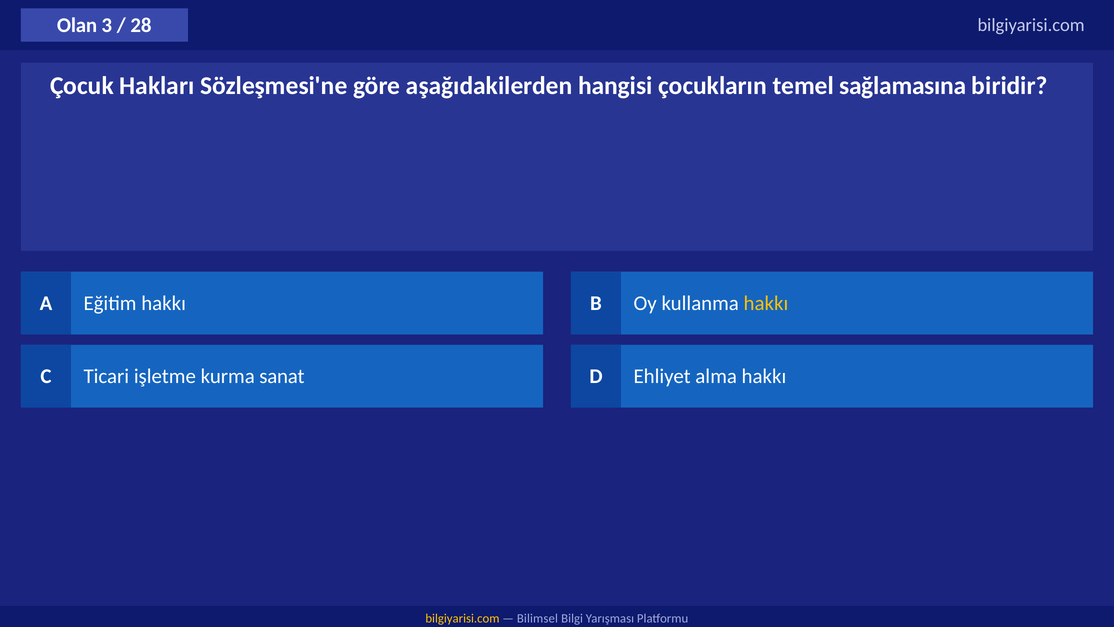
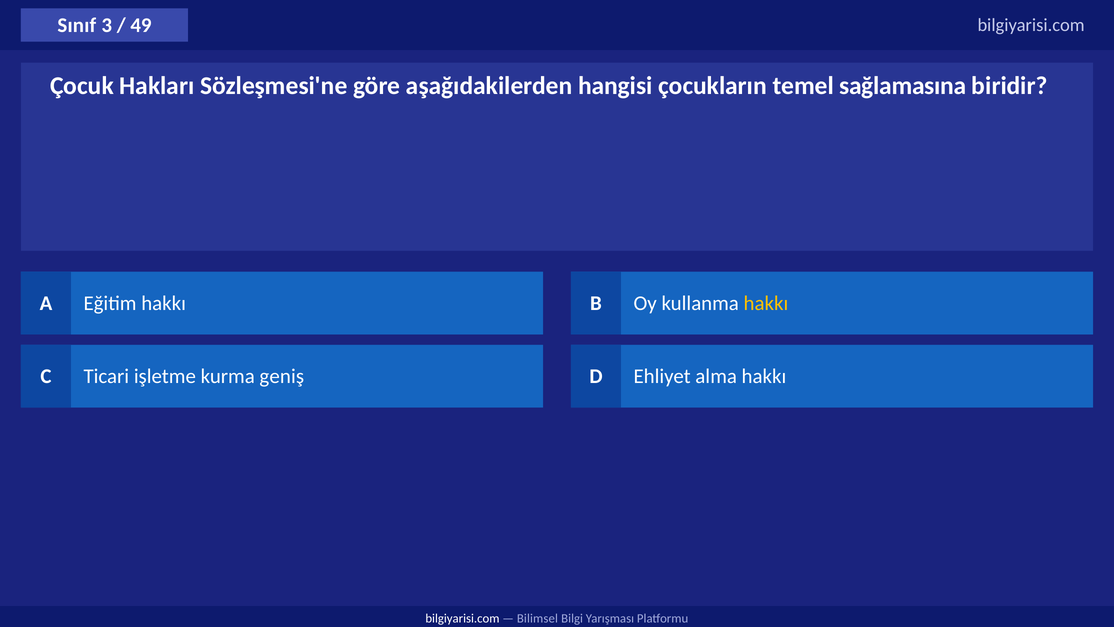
Olan: Olan -> Sınıf
28: 28 -> 49
sanat: sanat -> geniş
bilgiyarisi.com at (462, 618) colour: yellow -> white
